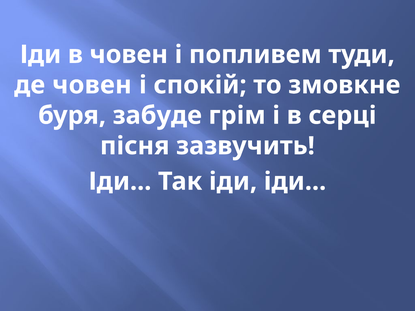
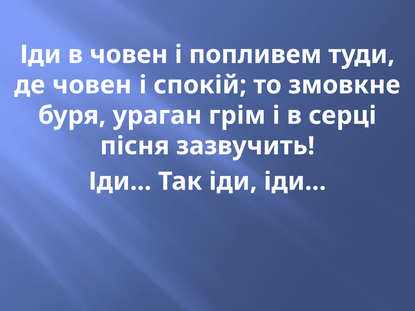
забуде: забуде -> ураган
